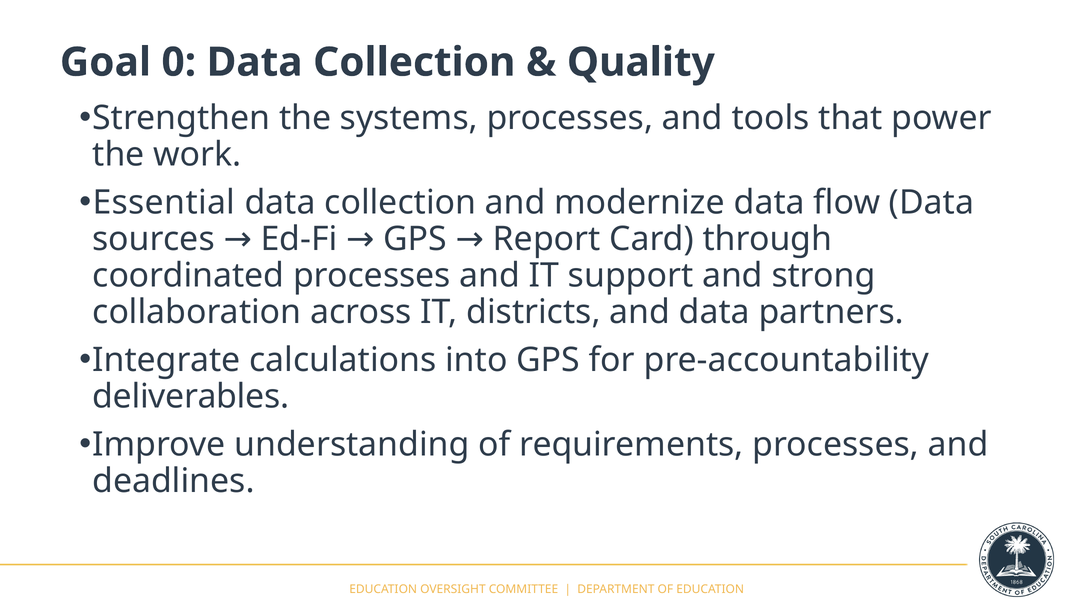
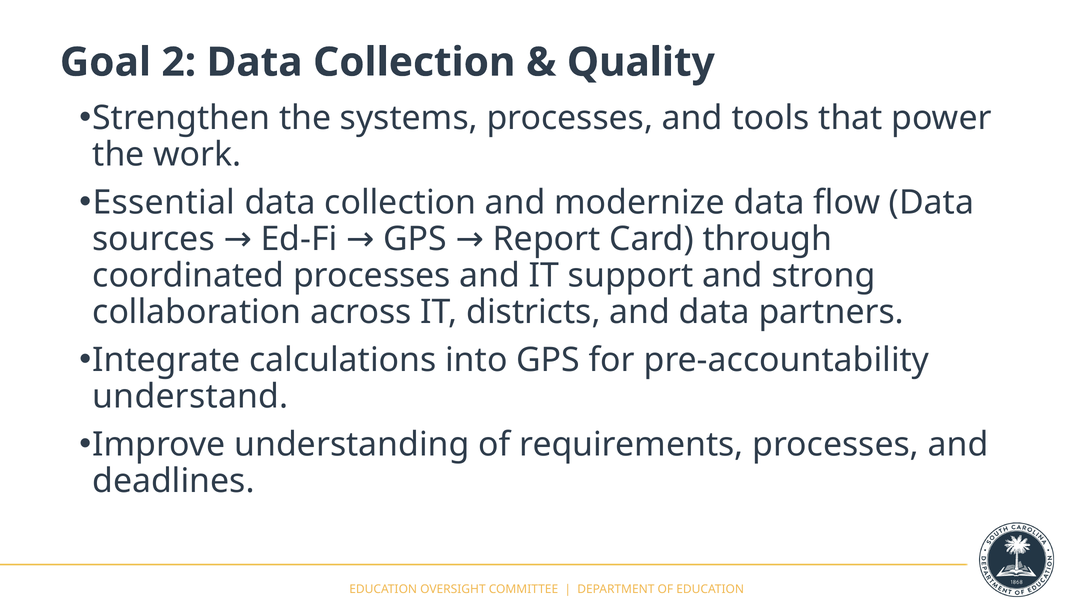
0: 0 -> 2
deliverables: deliverables -> understand
